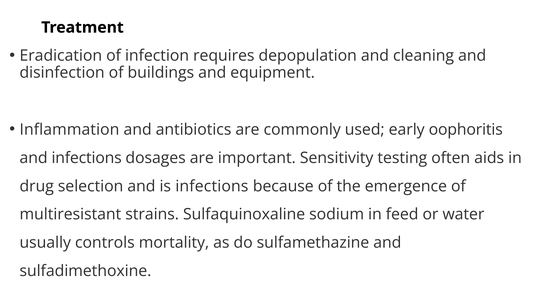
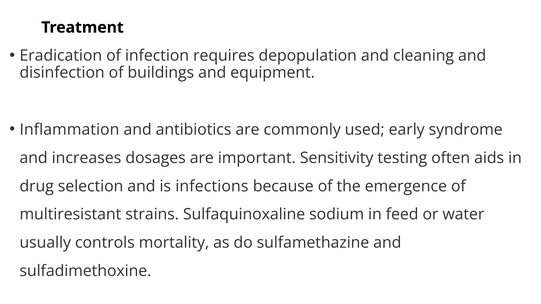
oophoritis: oophoritis -> syndrome
and infections: infections -> increases
